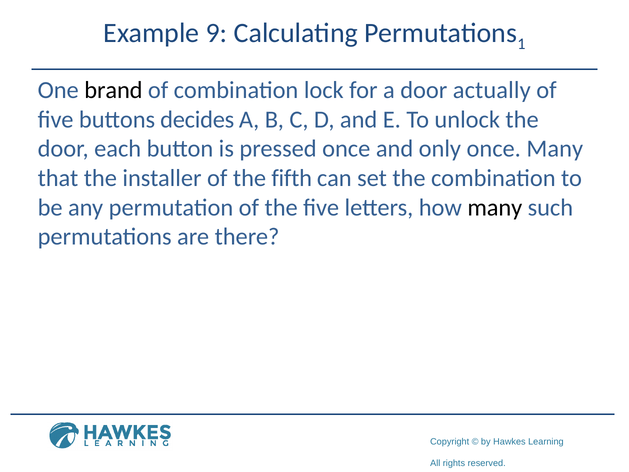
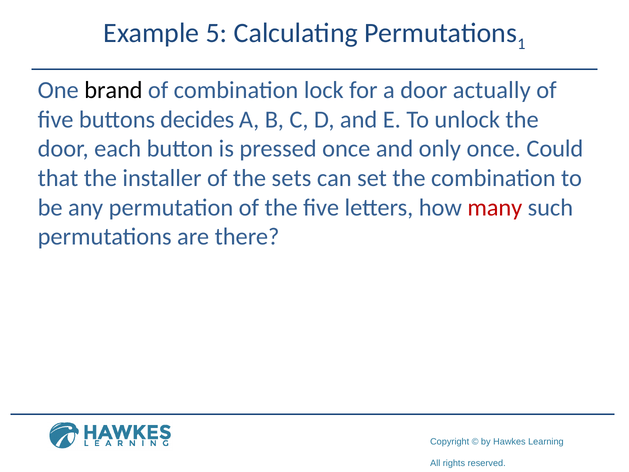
9: 9 -> 5
once Many: Many -> Could
fifth: fifth -> sets
many at (495, 207) colour: black -> red
